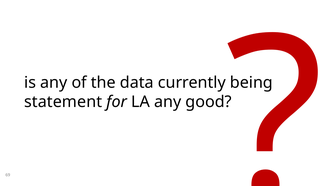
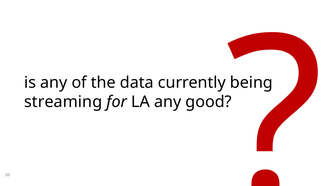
statement: statement -> streaming
